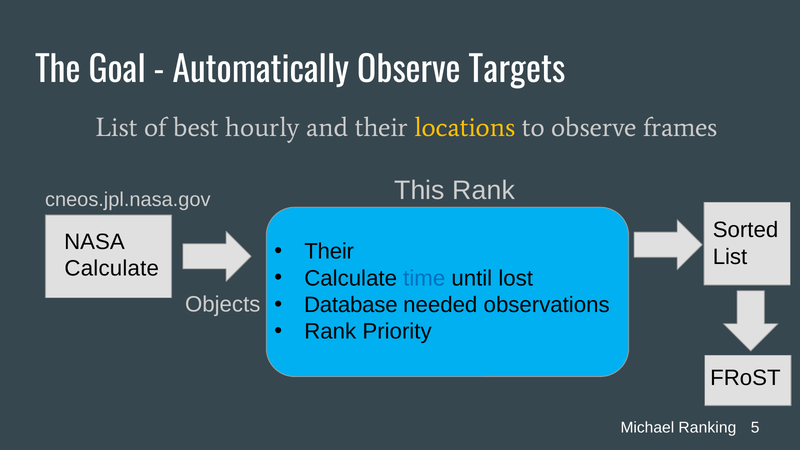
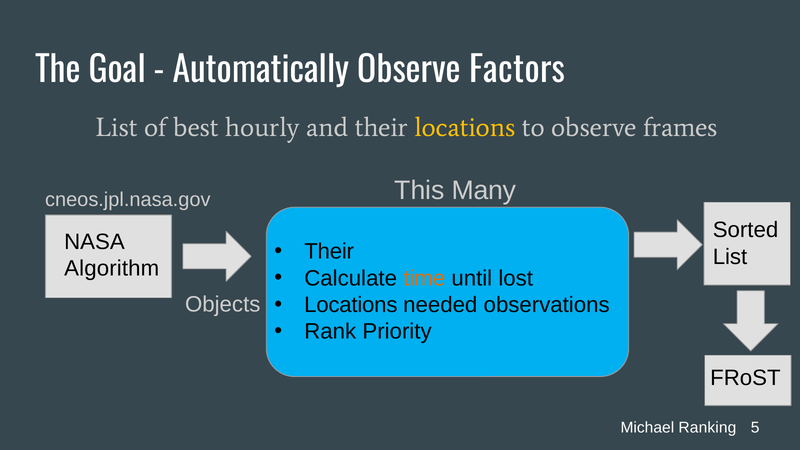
Targets: Targets -> Factors
This Rank: Rank -> Many
Calculate at (112, 268): Calculate -> Algorithm
time colour: blue -> orange
Database at (351, 305): Database -> Locations
